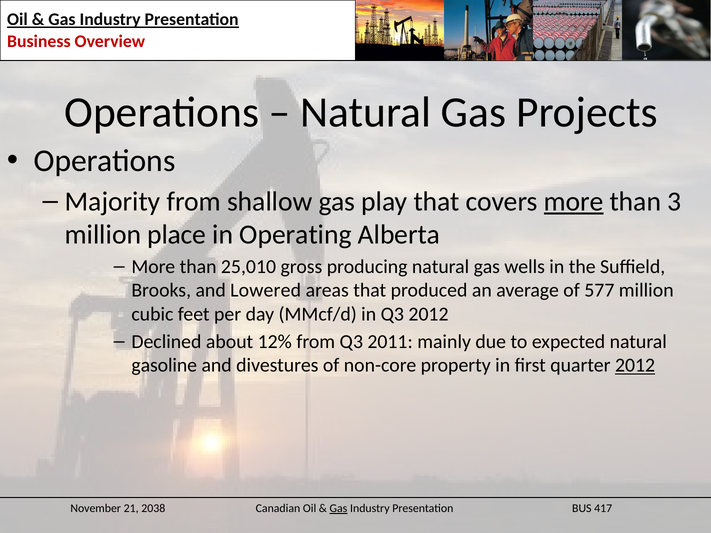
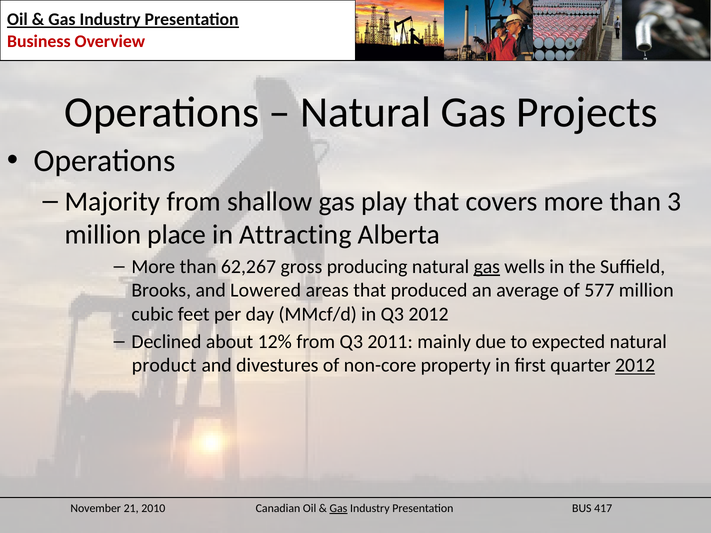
more at (574, 202) underline: present -> none
Operating: Operating -> Attracting
25,010: 25,010 -> 62,267
gas at (487, 267) underline: none -> present
gasoline: gasoline -> product
2038: 2038 -> 2010
